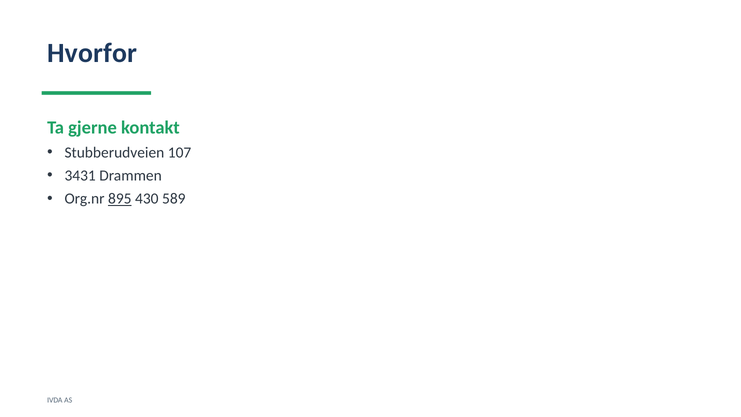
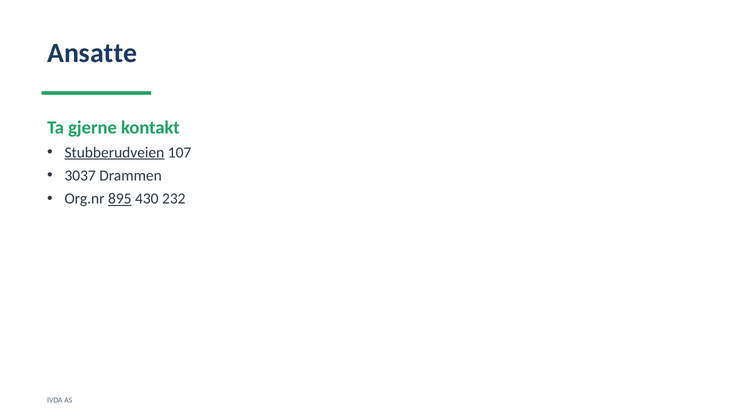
Hvorfor: Hvorfor -> Ansatte
Stubberudveien underline: none -> present
3431: 3431 -> 3037
589: 589 -> 232
